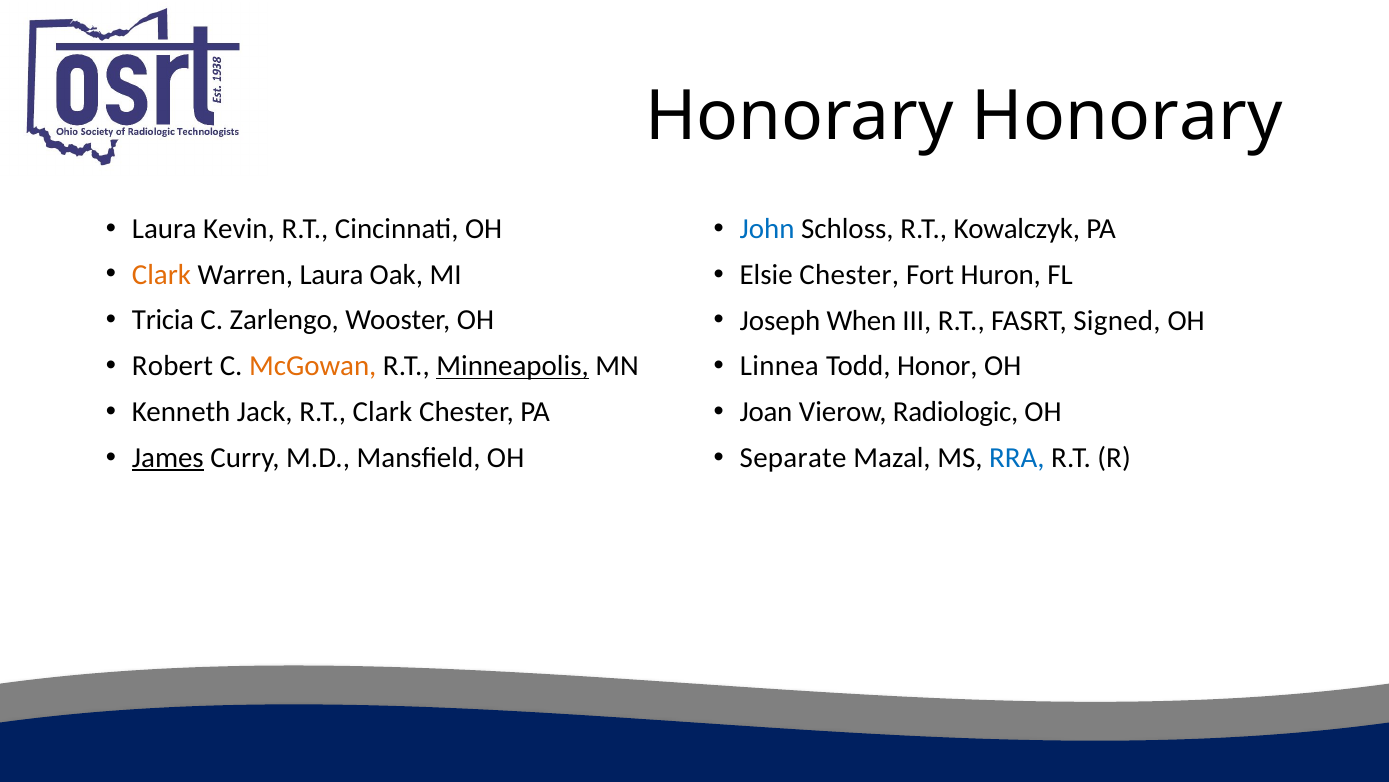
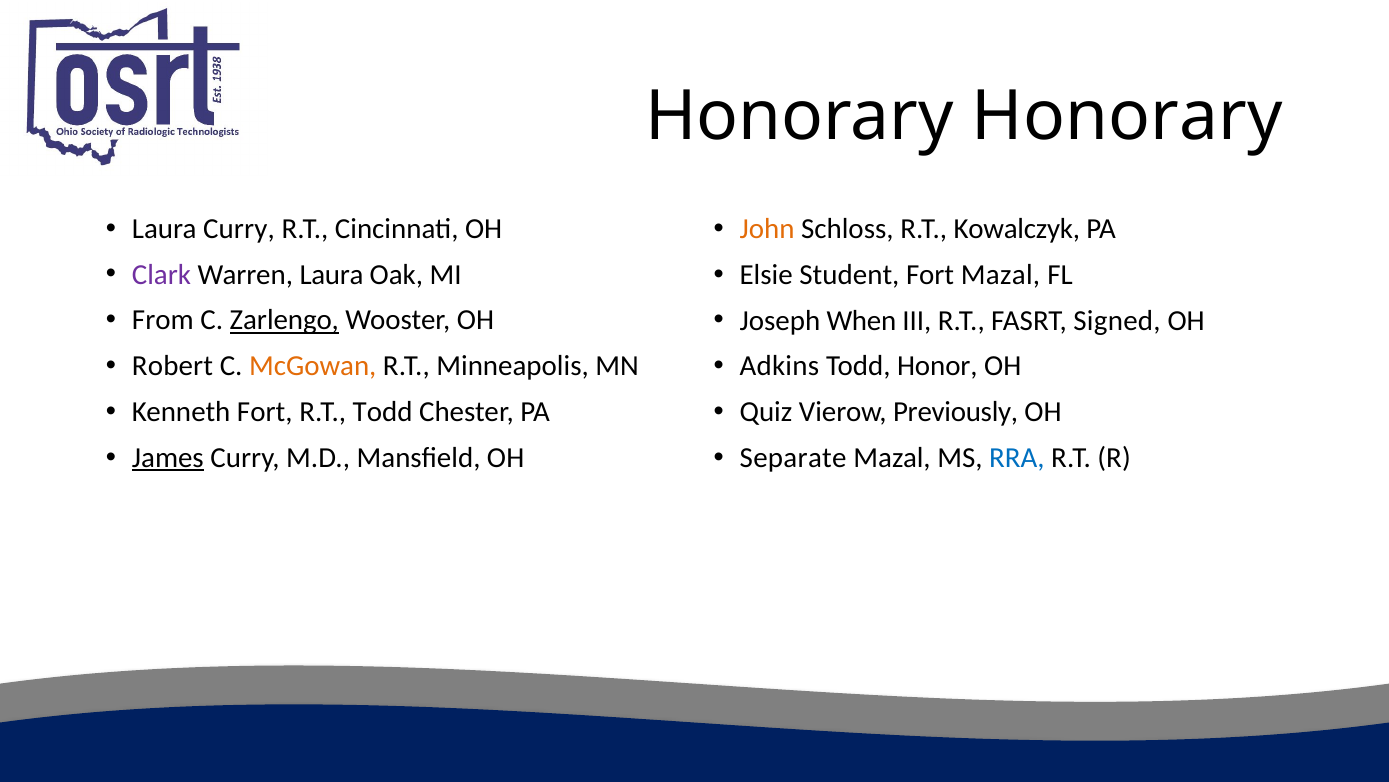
Laura Kevin: Kevin -> Curry
John colour: blue -> orange
Clark at (162, 274) colour: orange -> purple
Elsie Chester: Chester -> Student
Fort Huron: Huron -> Mazal
Tricia: Tricia -> From
Zarlengo underline: none -> present
Minneapolis underline: present -> none
Linnea: Linnea -> Adkins
Kenneth Jack: Jack -> Fort
R.T Clark: Clark -> Todd
Joan: Joan -> Quiz
Radiologic: Radiologic -> Previously
